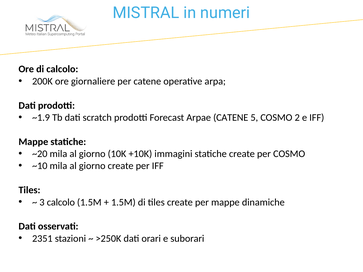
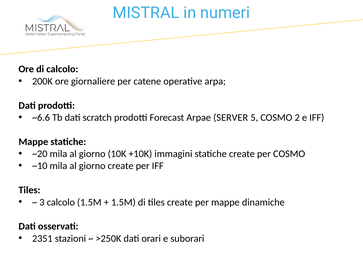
~1.9: ~1.9 -> ~6.6
Arpae CATENE: CATENE -> SERVER
